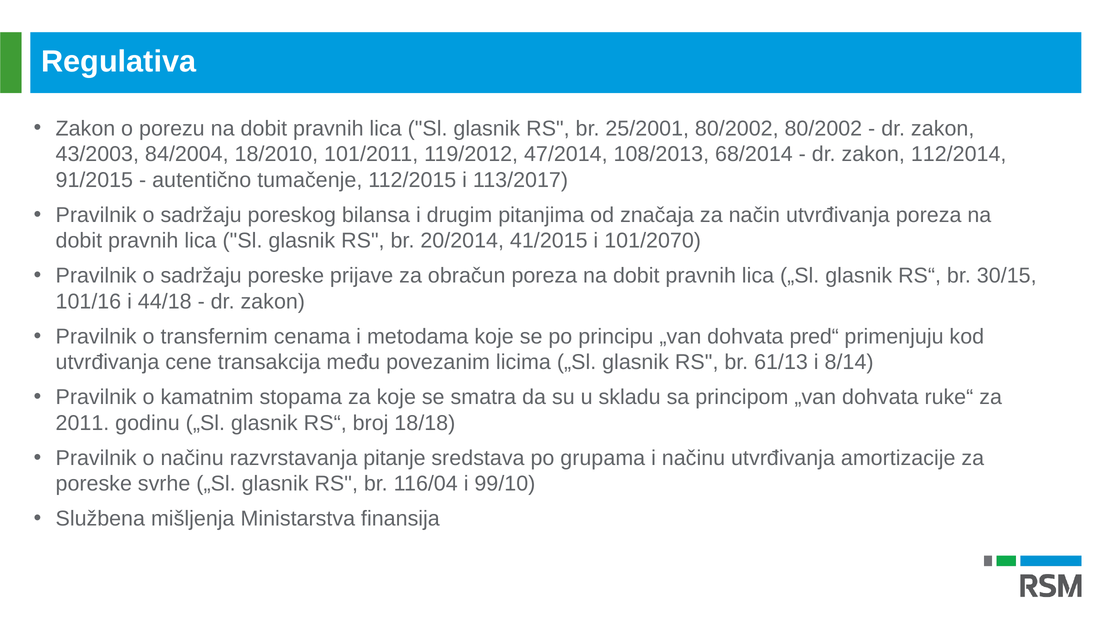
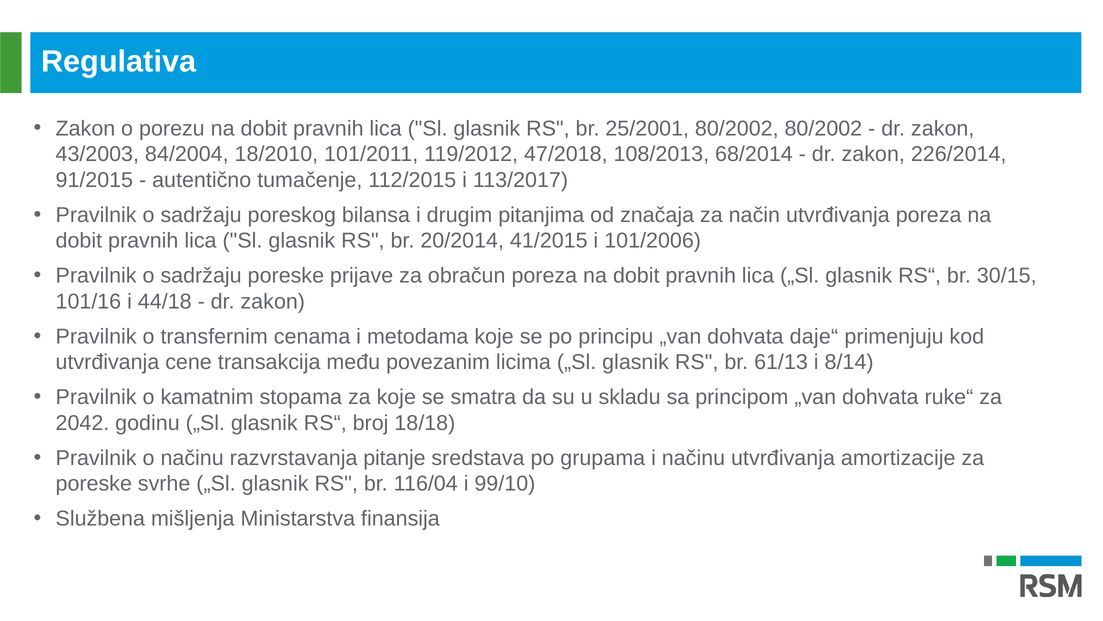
47/2014: 47/2014 -> 47/2018
112/2014: 112/2014 -> 226/2014
101/2070: 101/2070 -> 101/2006
pred“: pred“ -> daje“
2011: 2011 -> 2042
